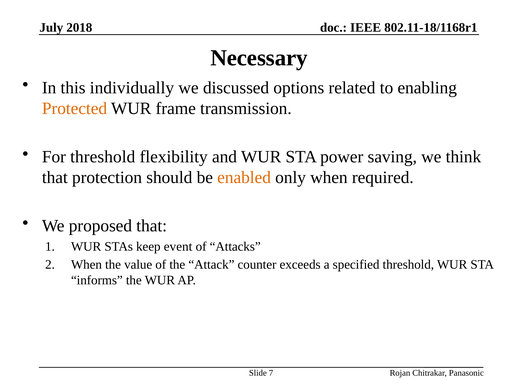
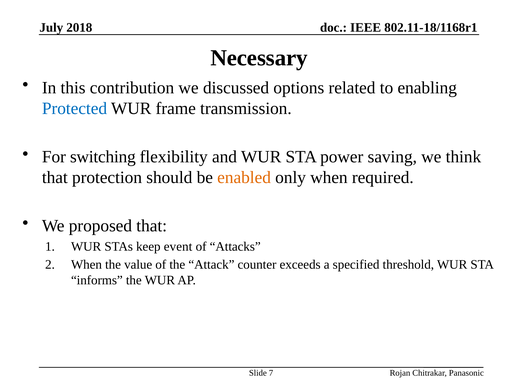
individually: individually -> contribution
Protected colour: orange -> blue
For threshold: threshold -> switching
